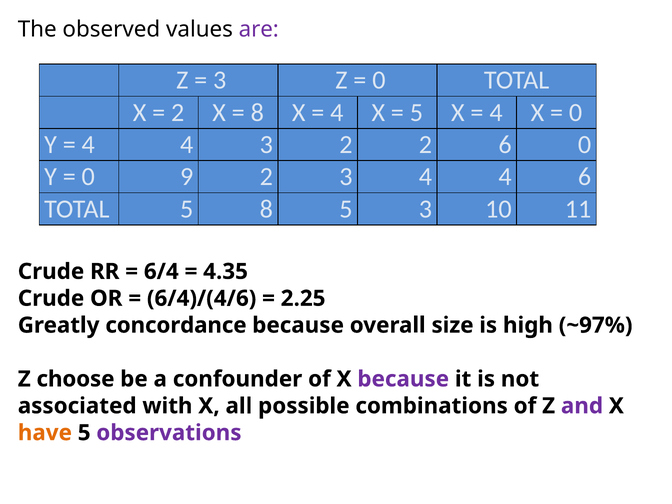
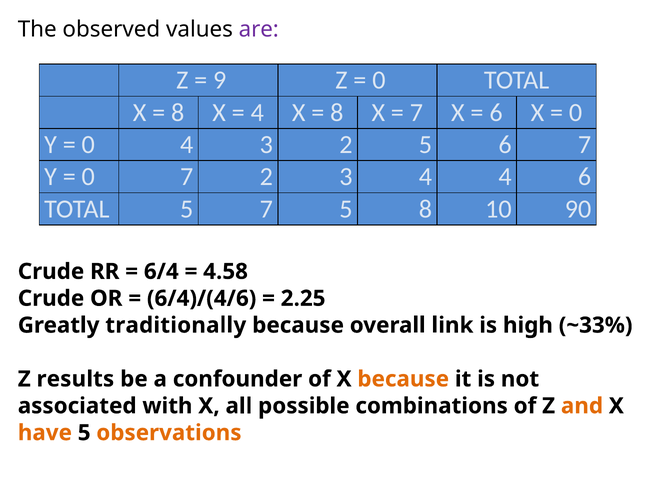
3 at (220, 80): 3 -> 9
2 at (178, 112): 2 -> 8
8 at (257, 112): 8 -> 4
4 at (337, 112): 4 -> 8
5 at (416, 112): 5 -> 7
4 at (496, 112): 4 -> 6
4 at (88, 145): 4 -> 0
2 2: 2 -> 5
6 0: 0 -> 7
0 9: 9 -> 7
5 8: 8 -> 7
5 3: 3 -> 8
11: 11 -> 90
4.35: 4.35 -> 4.58
concordance: concordance -> traditionally
size: size -> link
~97%: ~97% -> ~33%
choose: choose -> results
because at (403, 379) colour: purple -> orange
and colour: purple -> orange
observations colour: purple -> orange
